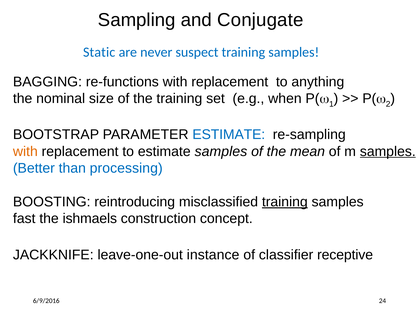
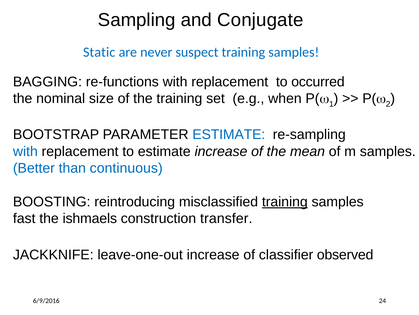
anything: anything -> occurred
with at (25, 151) colour: orange -> blue
estimate samples: samples -> increase
samples at (388, 151) underline: present -> none
processing: processing -> continuous
concept: concept -> transfer
leave-one-out instance: instance -> increase
receptive: receptive -> observed
